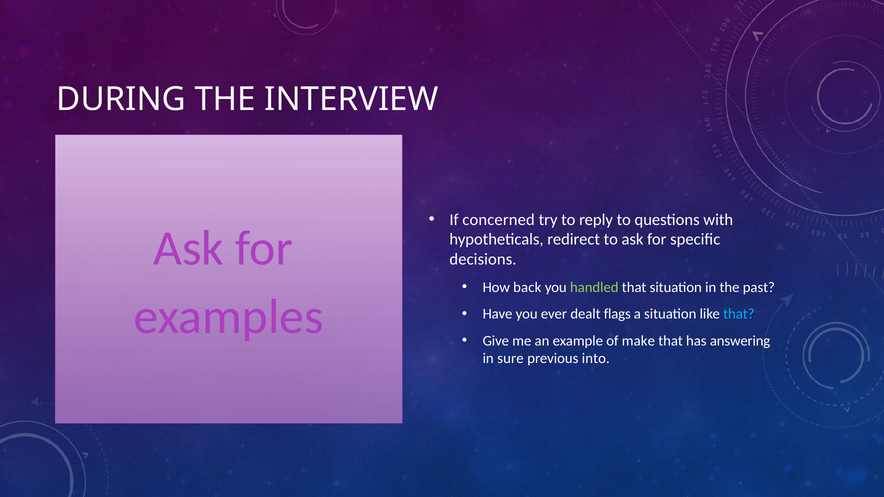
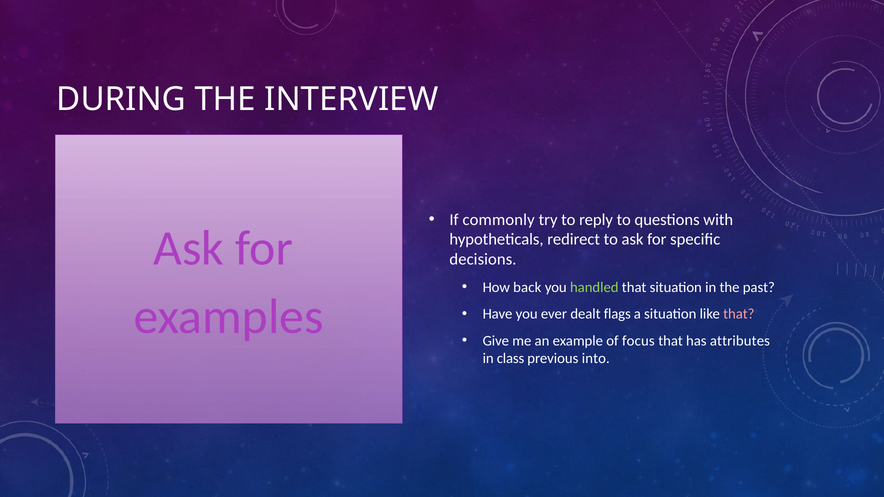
concerned: concerned -> commonly
that at (739, 314) colour: light blue -> pink
make: make -> focus
answering: answering -> attributes
sure: sure -> class
